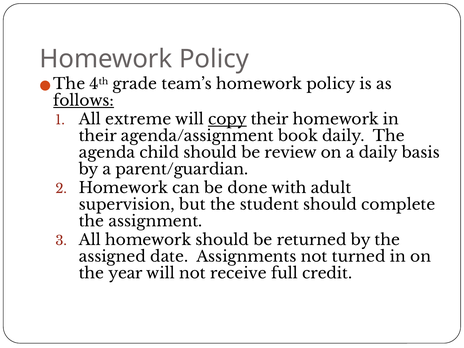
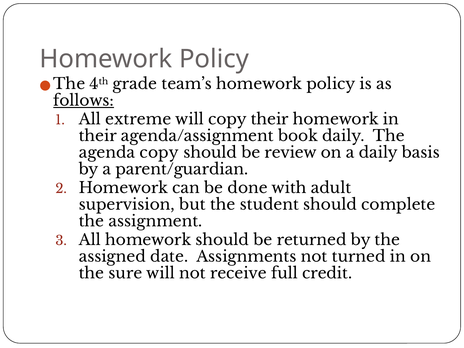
copy at (227, 119) underline: present -> none
agenda child: child -> copy
year: year -> sure
